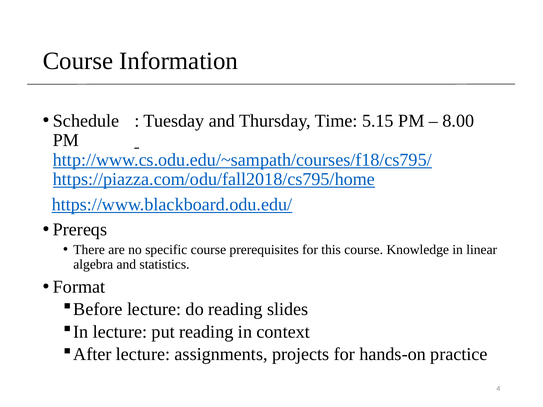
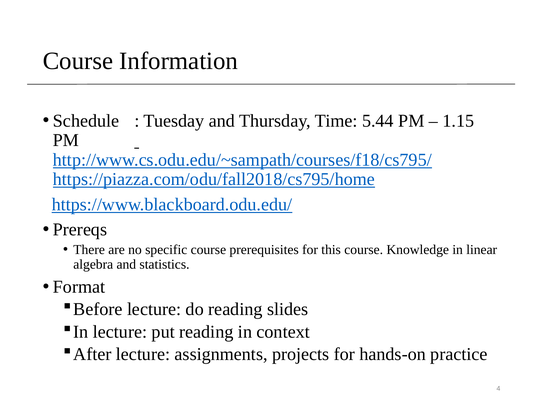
5.15: 5.15 -> 5.44
8.00: 8.00 -> 1.15
